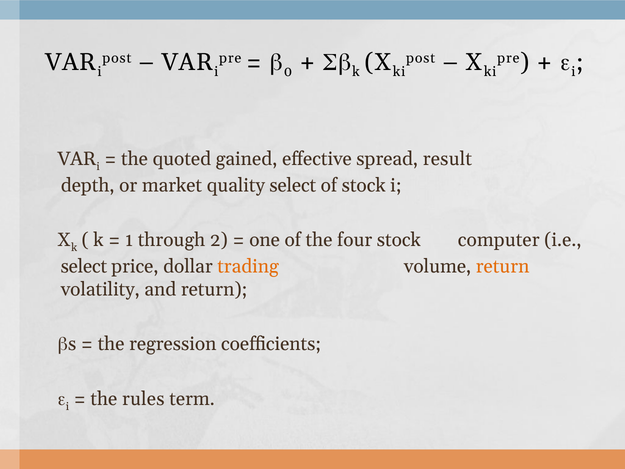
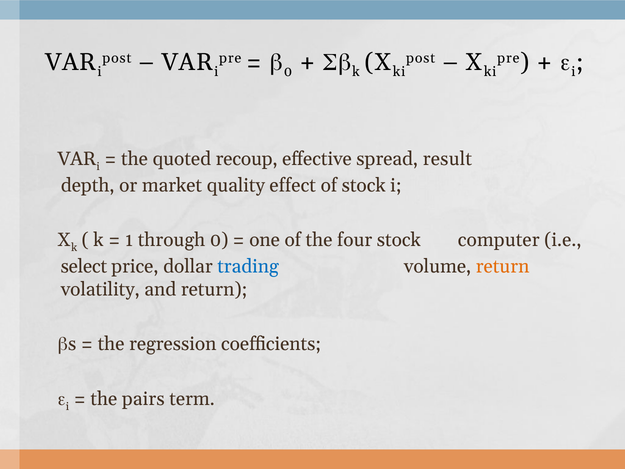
gained: gained -> recoup
quality select: select -> effect
through 2: 2 -> 0
trading colour: orange -> blue
rules: rules -> pairs
